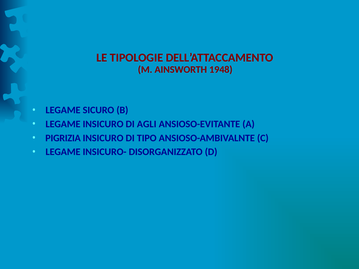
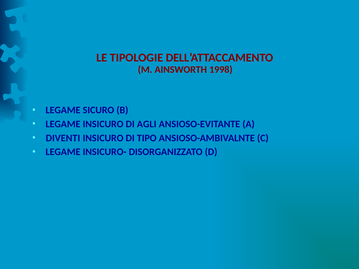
1948: 1948 -> 1998
PIGRIZIA: PIGRIZIA -> DIVENTI
